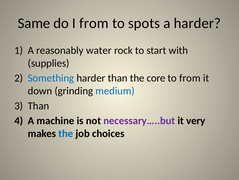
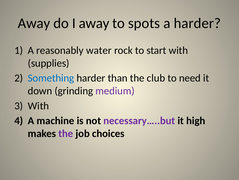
Same at (34, 23): Same -> Away
I from: from -> away
core: core -> club
to from: from -> need
medium colour: blue -> purple
Than at (38, 105): Than -> With
very: very -> high
the at (66, 133) colour: blue -> purple
